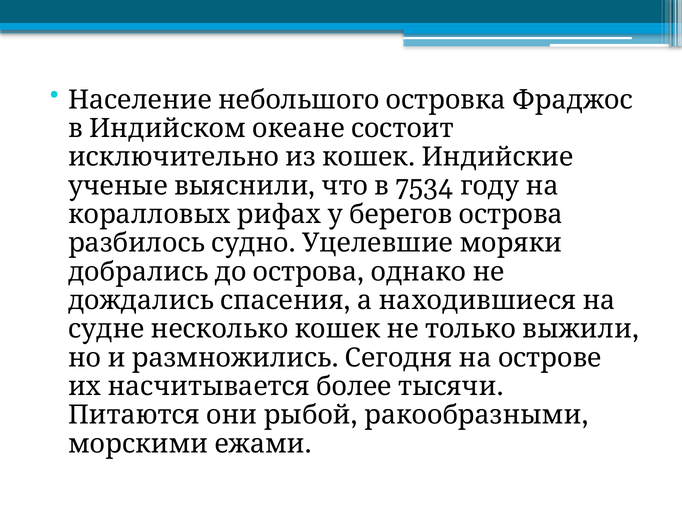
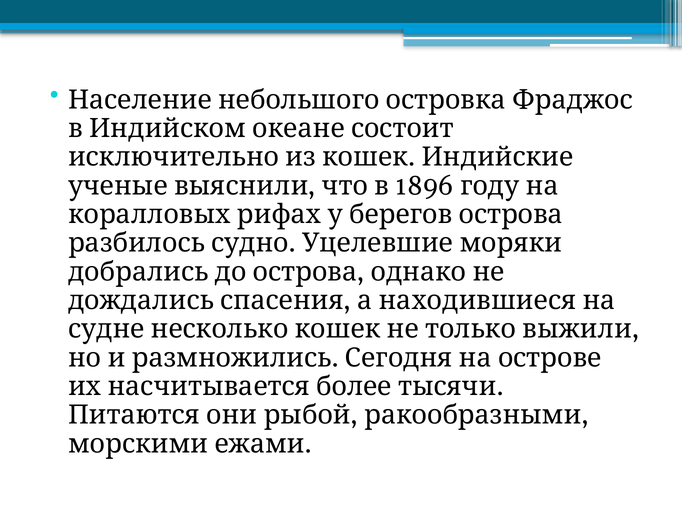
7534: 7534 -> 1896
